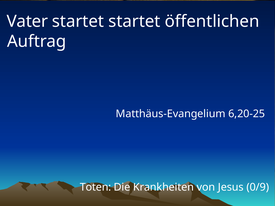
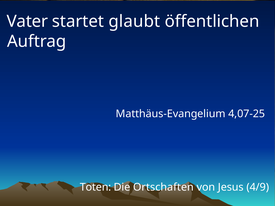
startet startet: startet -> glaubt
6,20-25: 6,20-25 -> 4,07-25
Krankheiten: Krankheiten -> Ortschaften
0/9: 0/9 -> 4/9
